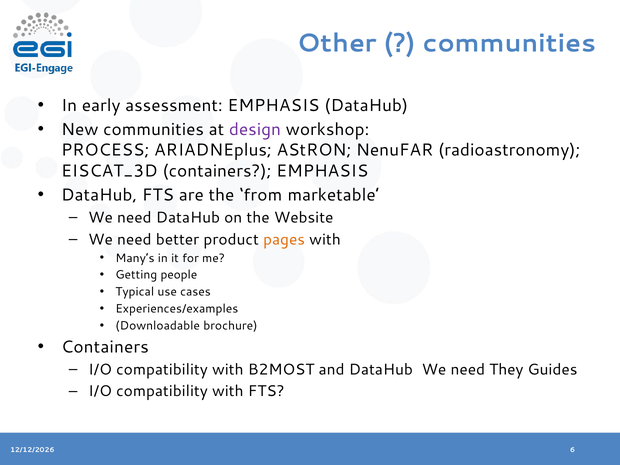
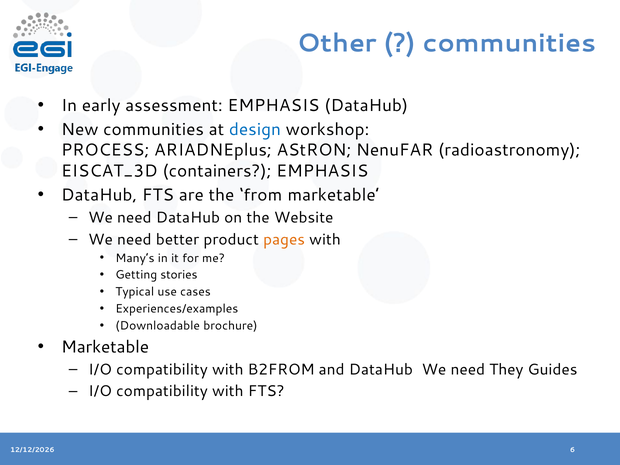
design colour: purple -> blue
people: people -> stories
Containers at (105, 347): Containers -> Marketable
B2MOST: B2MOST -> B2FROM
